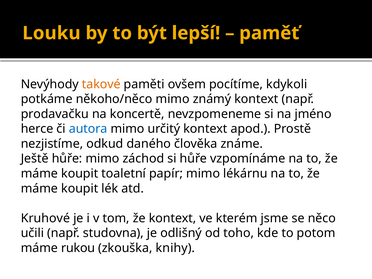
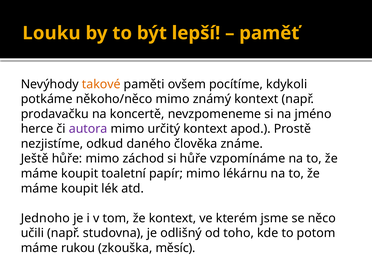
autora colour: blue -> purple
Kruhové: Kruhové -> Jednoho
knihy: knihy -> měsíc
